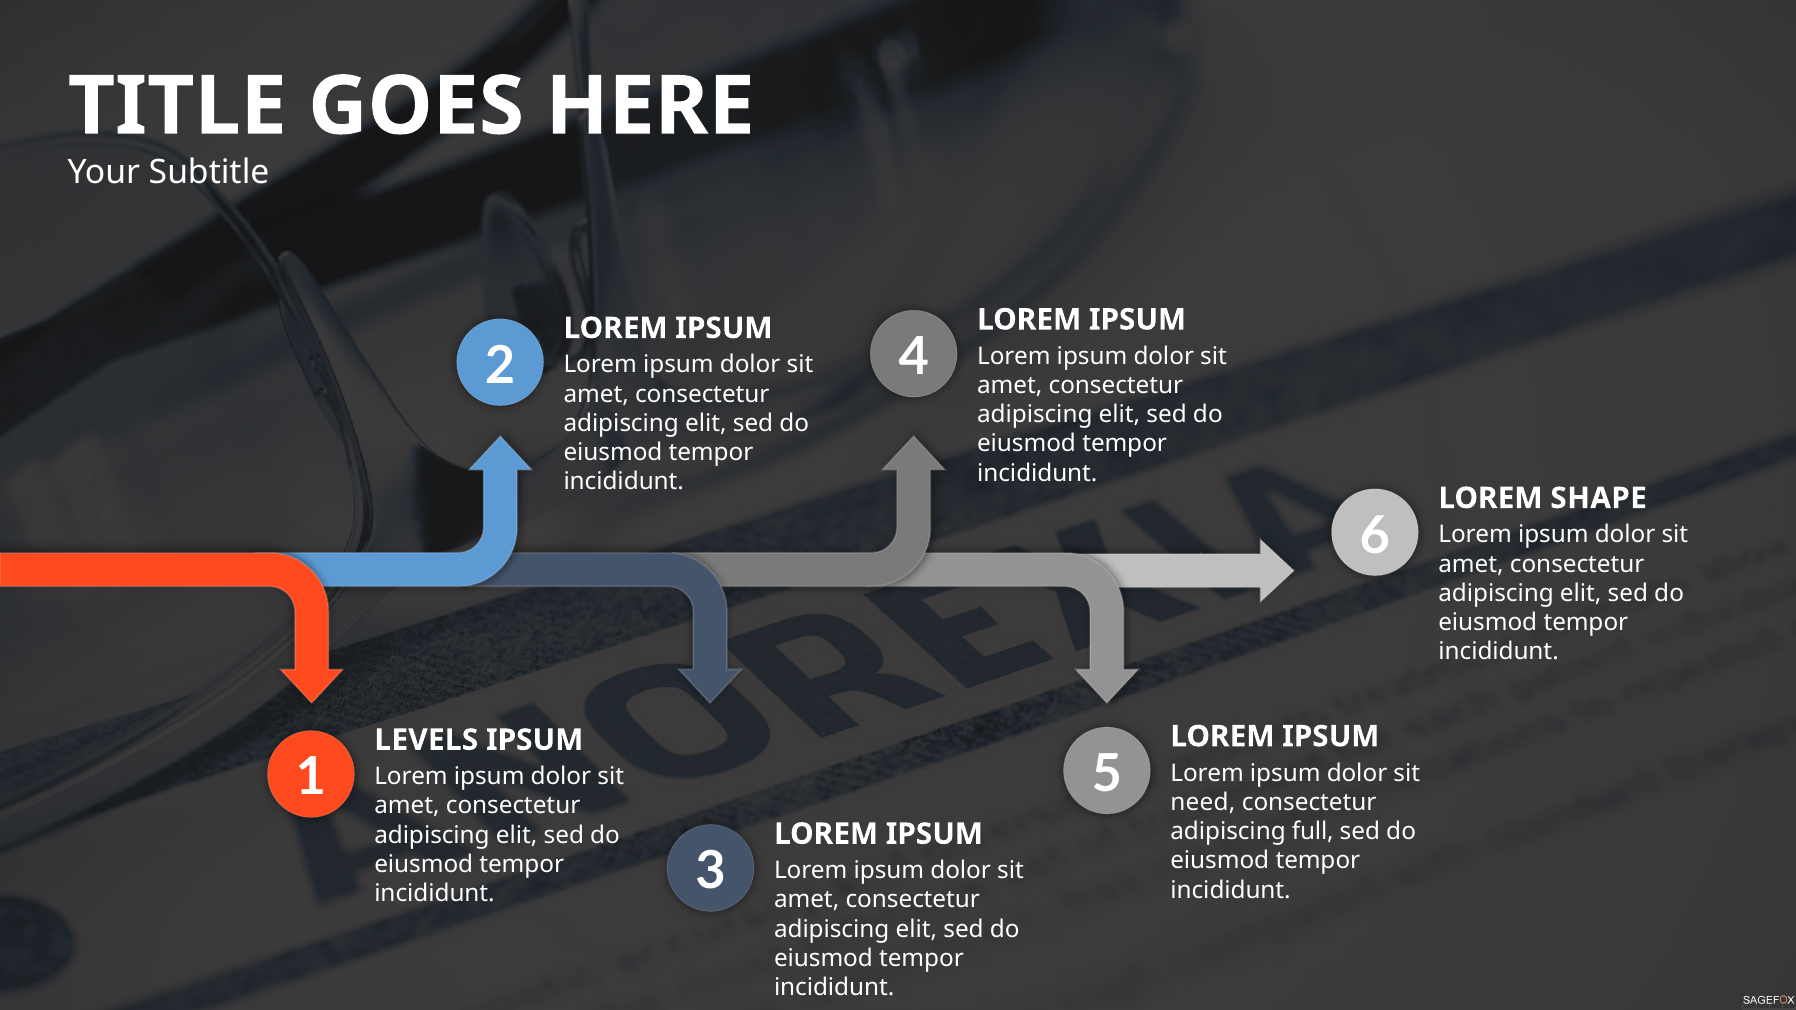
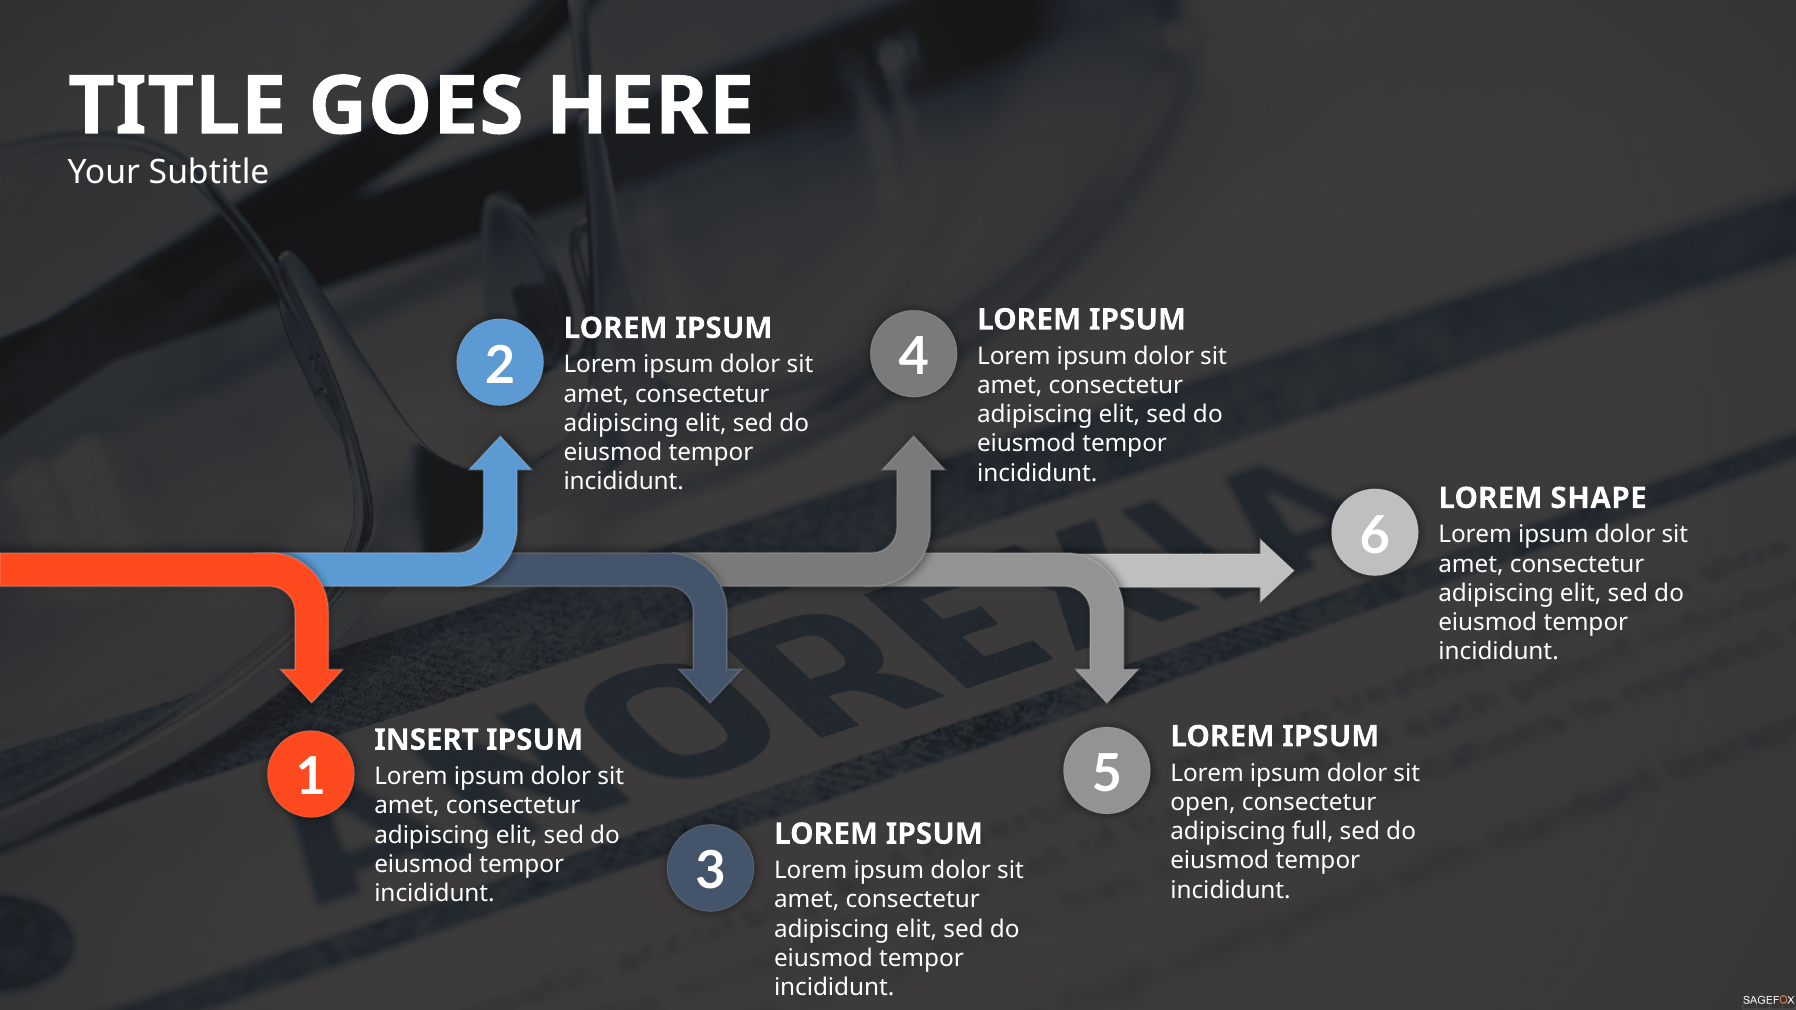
LEVELS: LEVELS -> INSERT
need: need -> open
